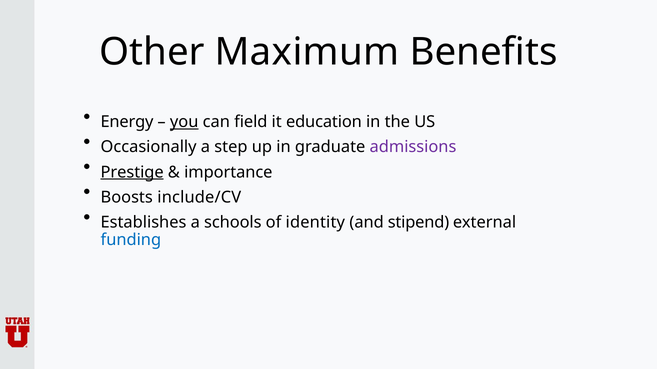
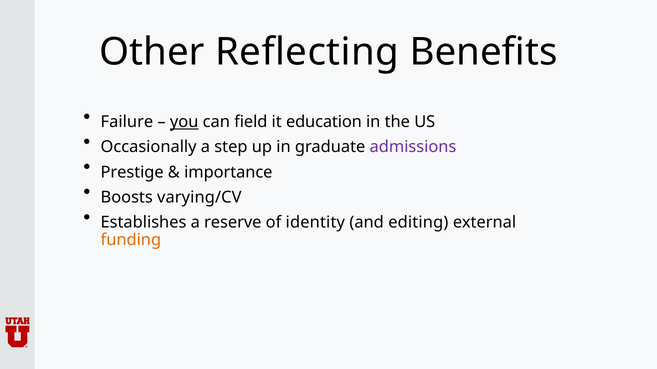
Maximum: Maximum -> Reflecting
Energy: Energy -> Failure
Prestige underline: present -> none
include/CV: include/CV -> varying/CV
schools: schools -> reserve
stipend: stipend -> editing
funding colour: blue -> orange
